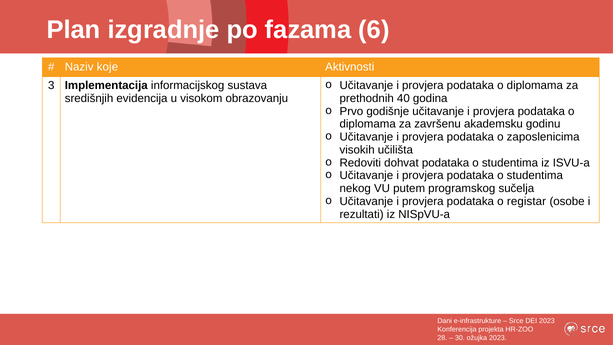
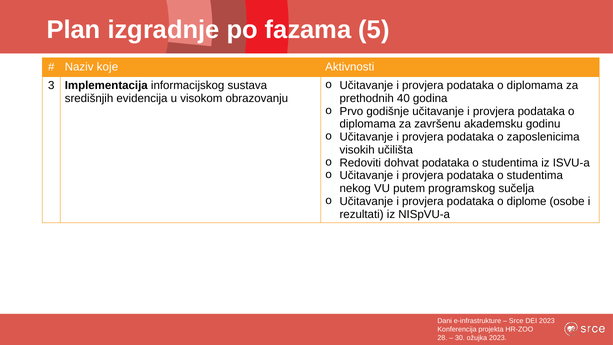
6: 6 -> 5
registar: registar -> diplome
